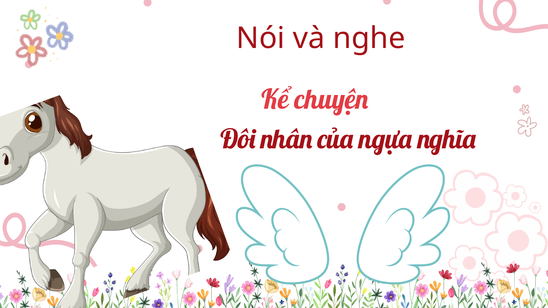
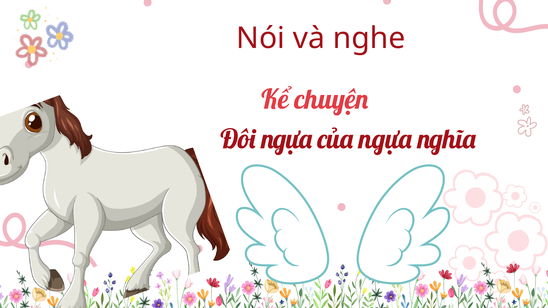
Đôi nhân: nhân -> ngựa
